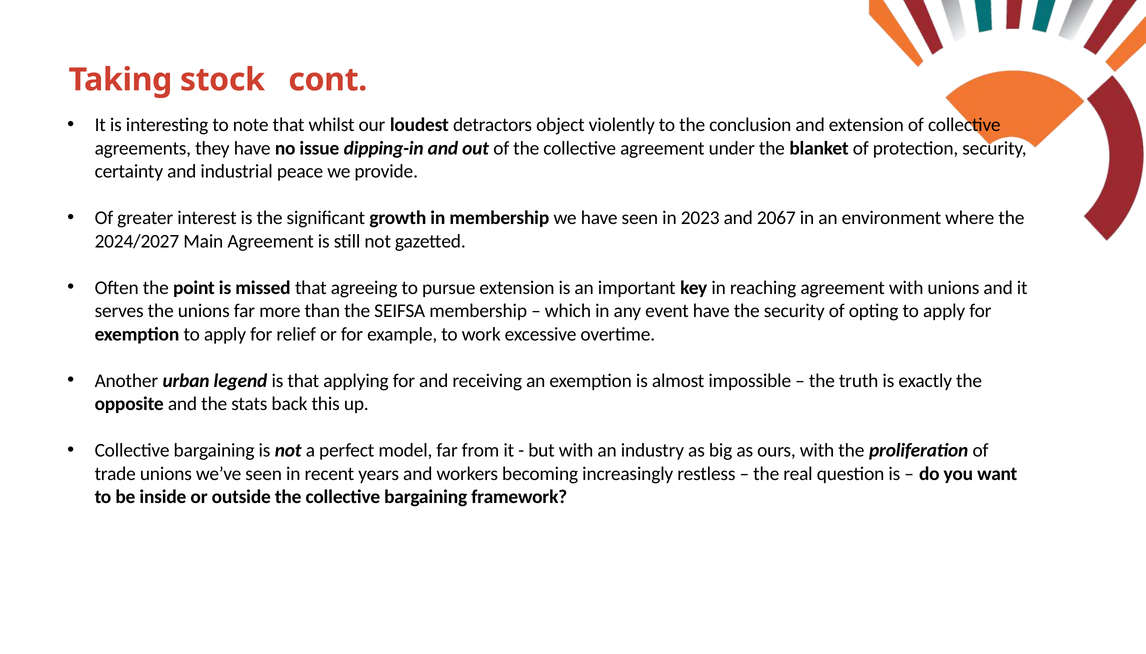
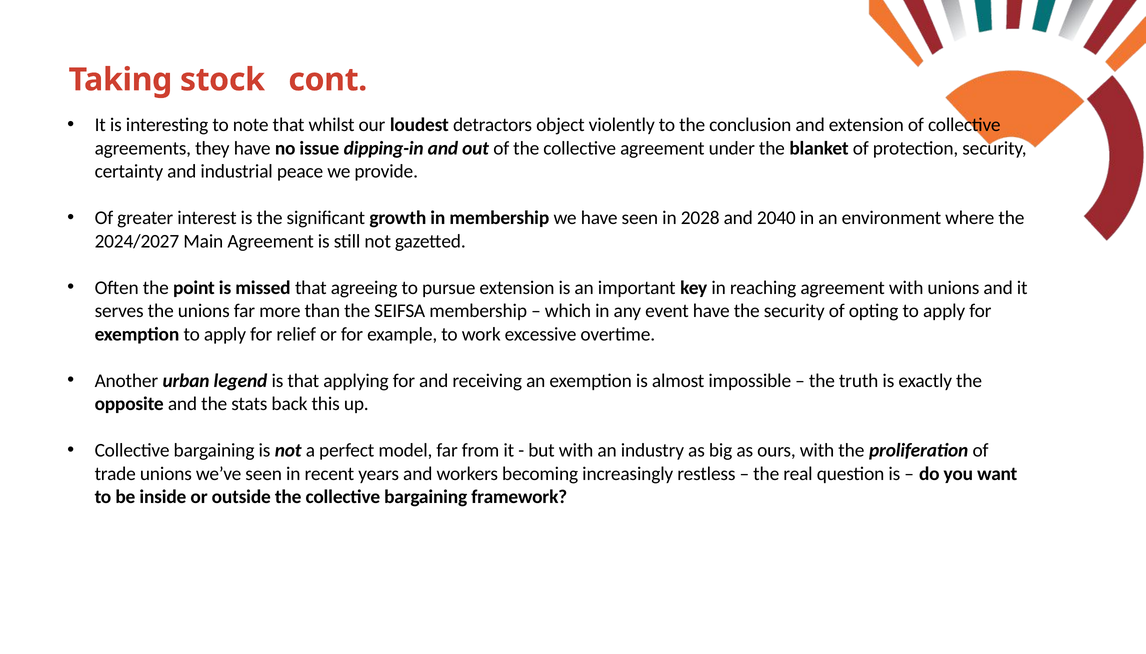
2023: 2023 -> 2028
2067: 2067 -> 2040
